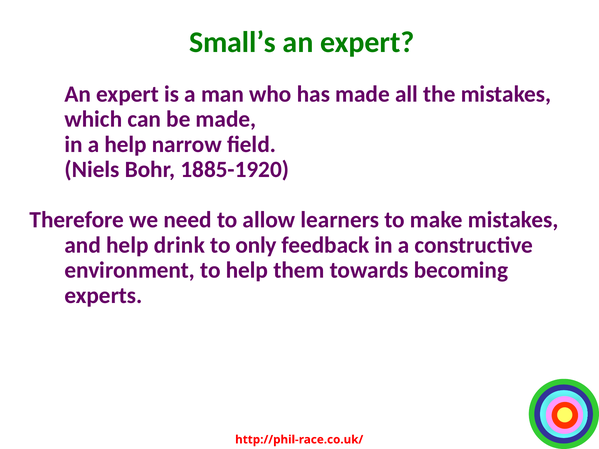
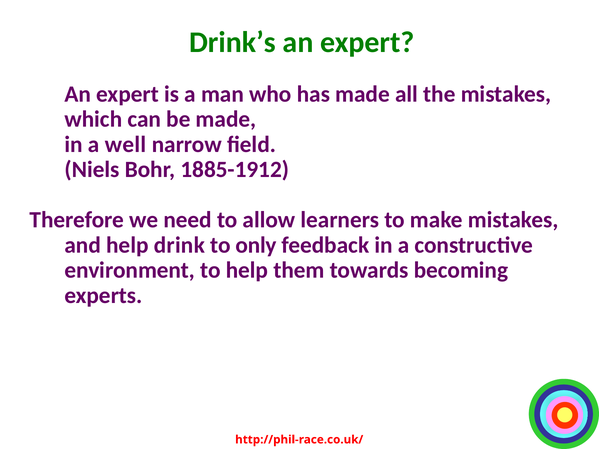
Small’s: Small’s -> Drink’s
a help: help -> well
1885-1920: 1885-1920 -> 1885-1912
